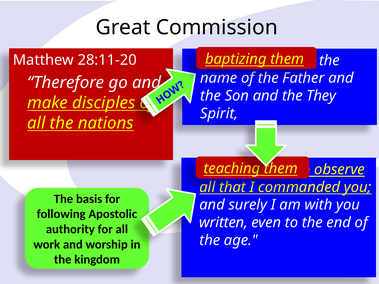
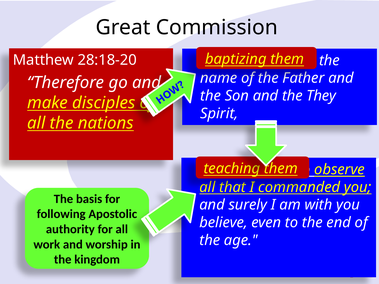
28:11-20: 28:11-20 -> 28:18-20
written: written -> believe
